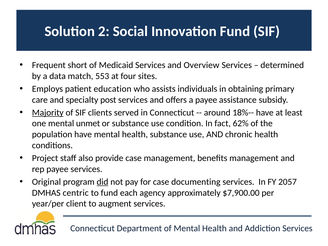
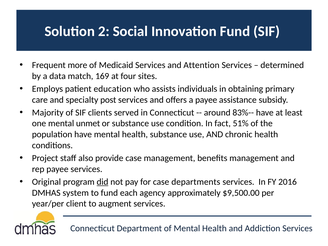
short: short -> more
Overview: Overview -> Attention
553: 553 -> 169
Majority underline: present -> none
18%--: 18%-- -> 83%--
62%: 62% -> 51%
documenting: documenting -> departments
2057: 2057 -> 2016
centric: centric -> system
$7,900.00: $7,900.00 -> $9,500.00
